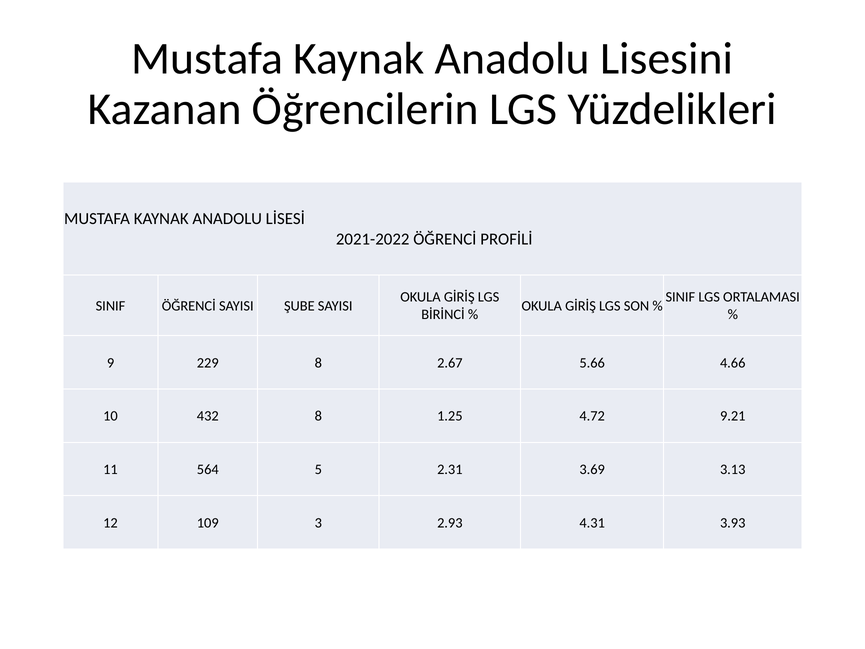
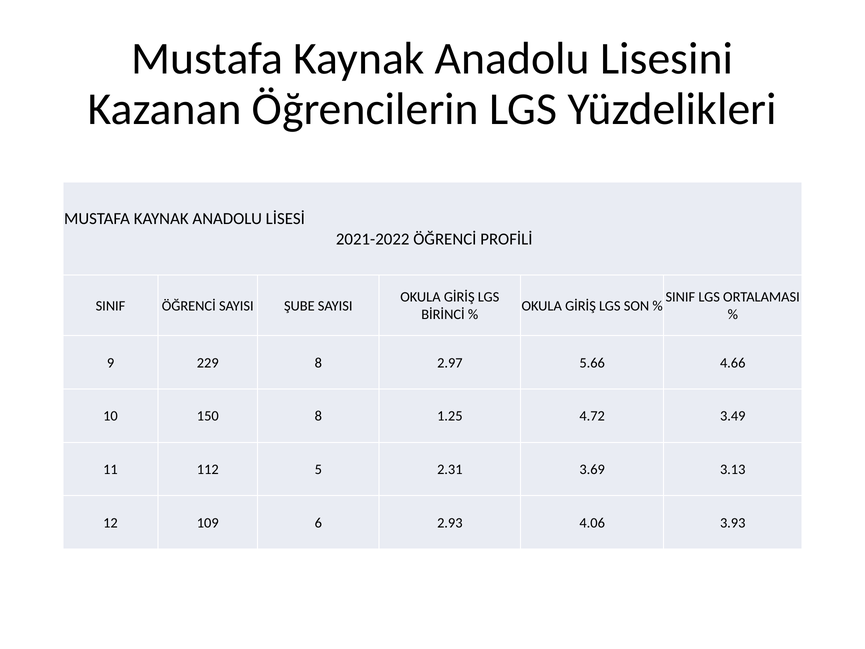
2.67: 2.67 -> 2.97
432: 432 -> 150
9.21: 9.21 -> 3.49
564: 564 -> 112
3: 3 -> 6
4.31: 4.31 -> 4.06
